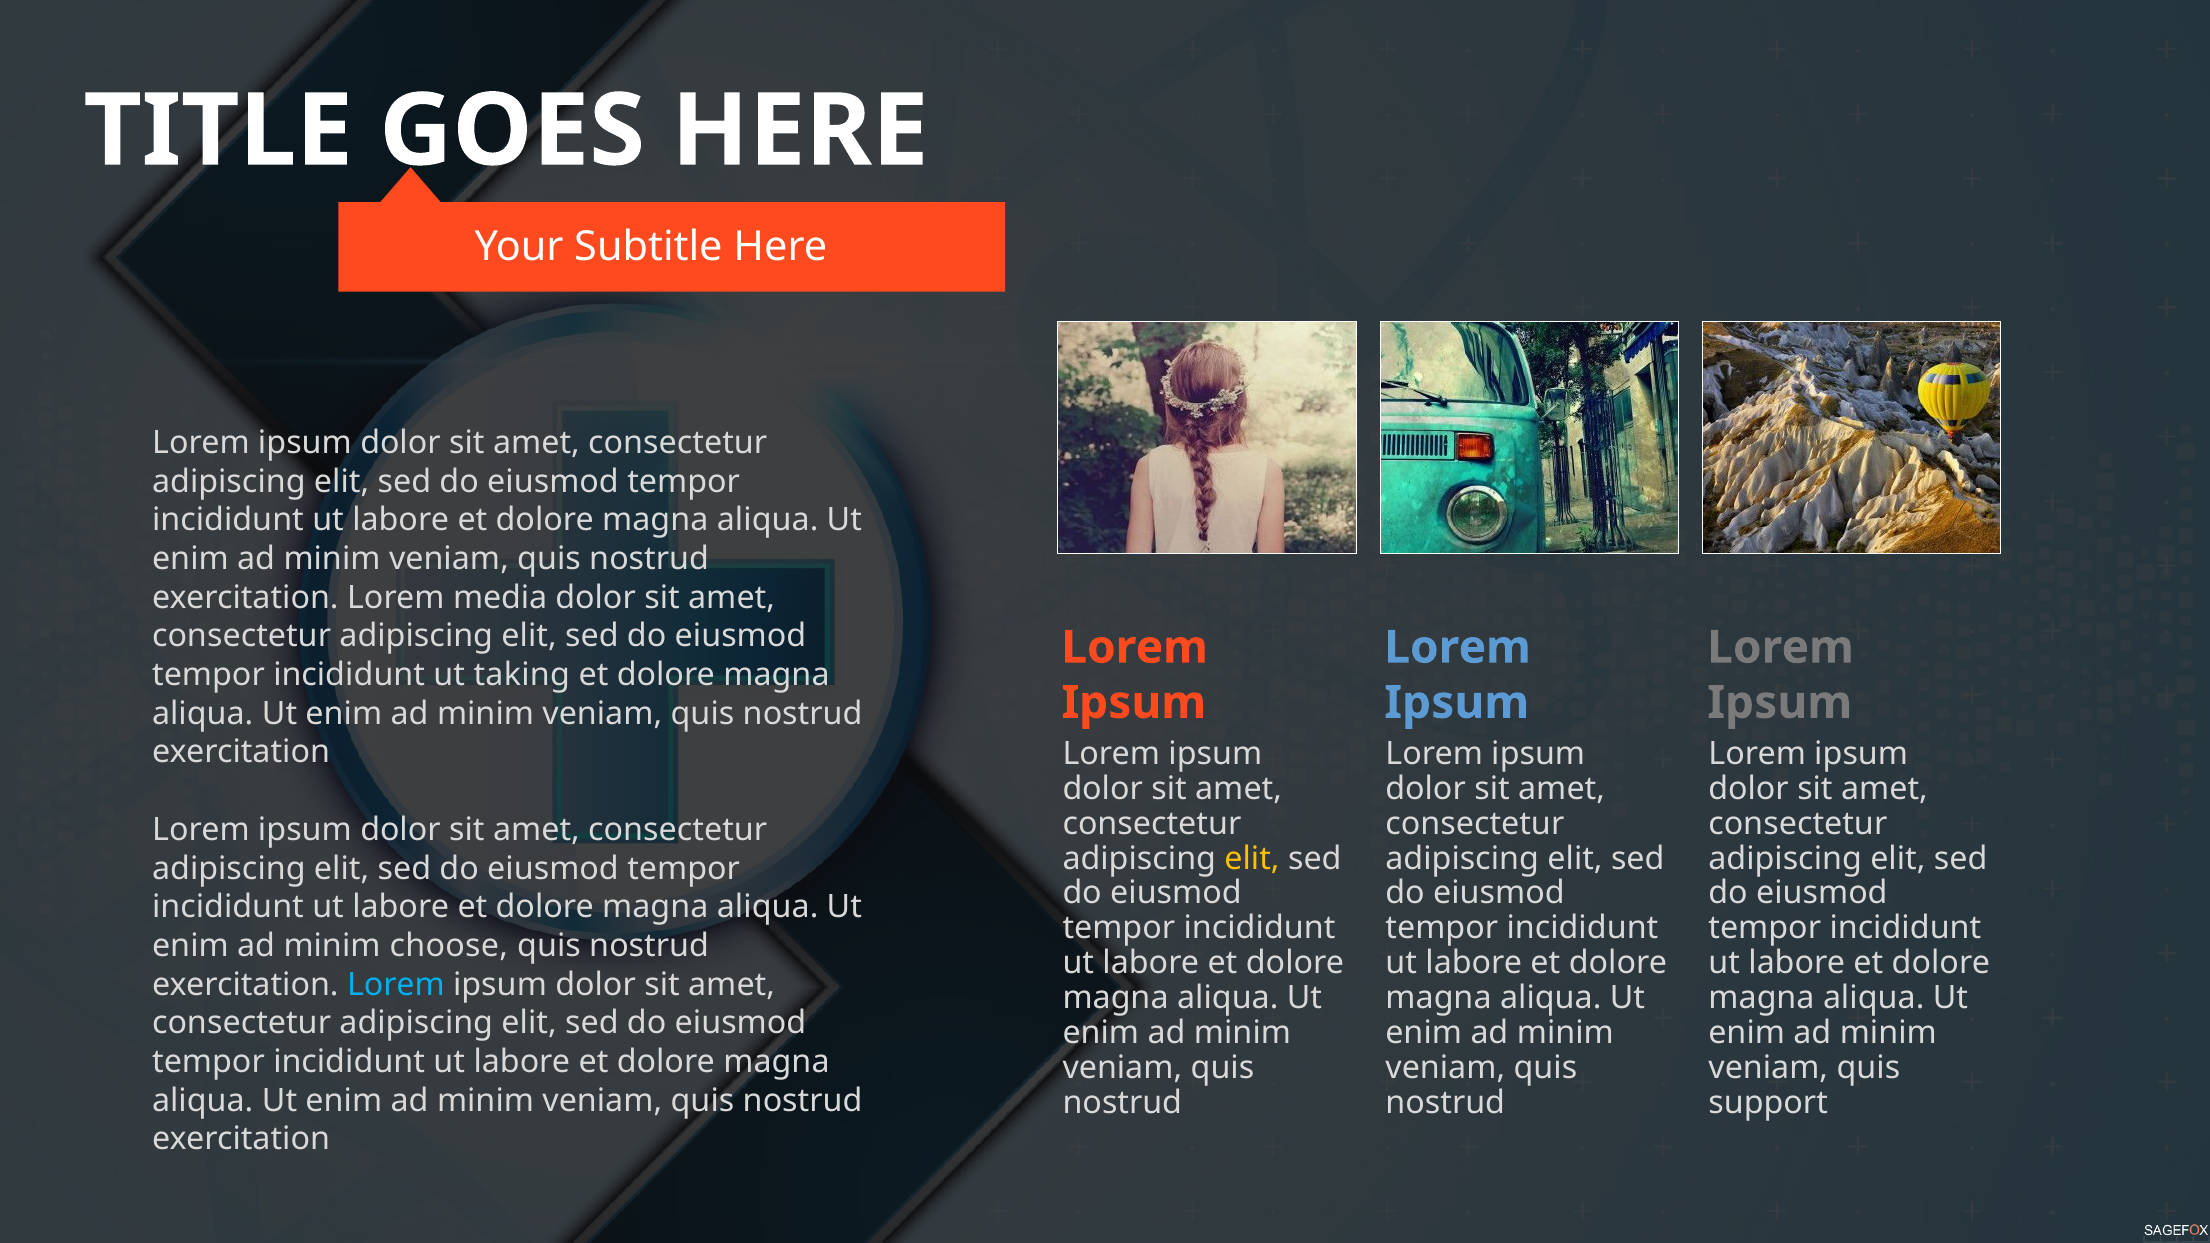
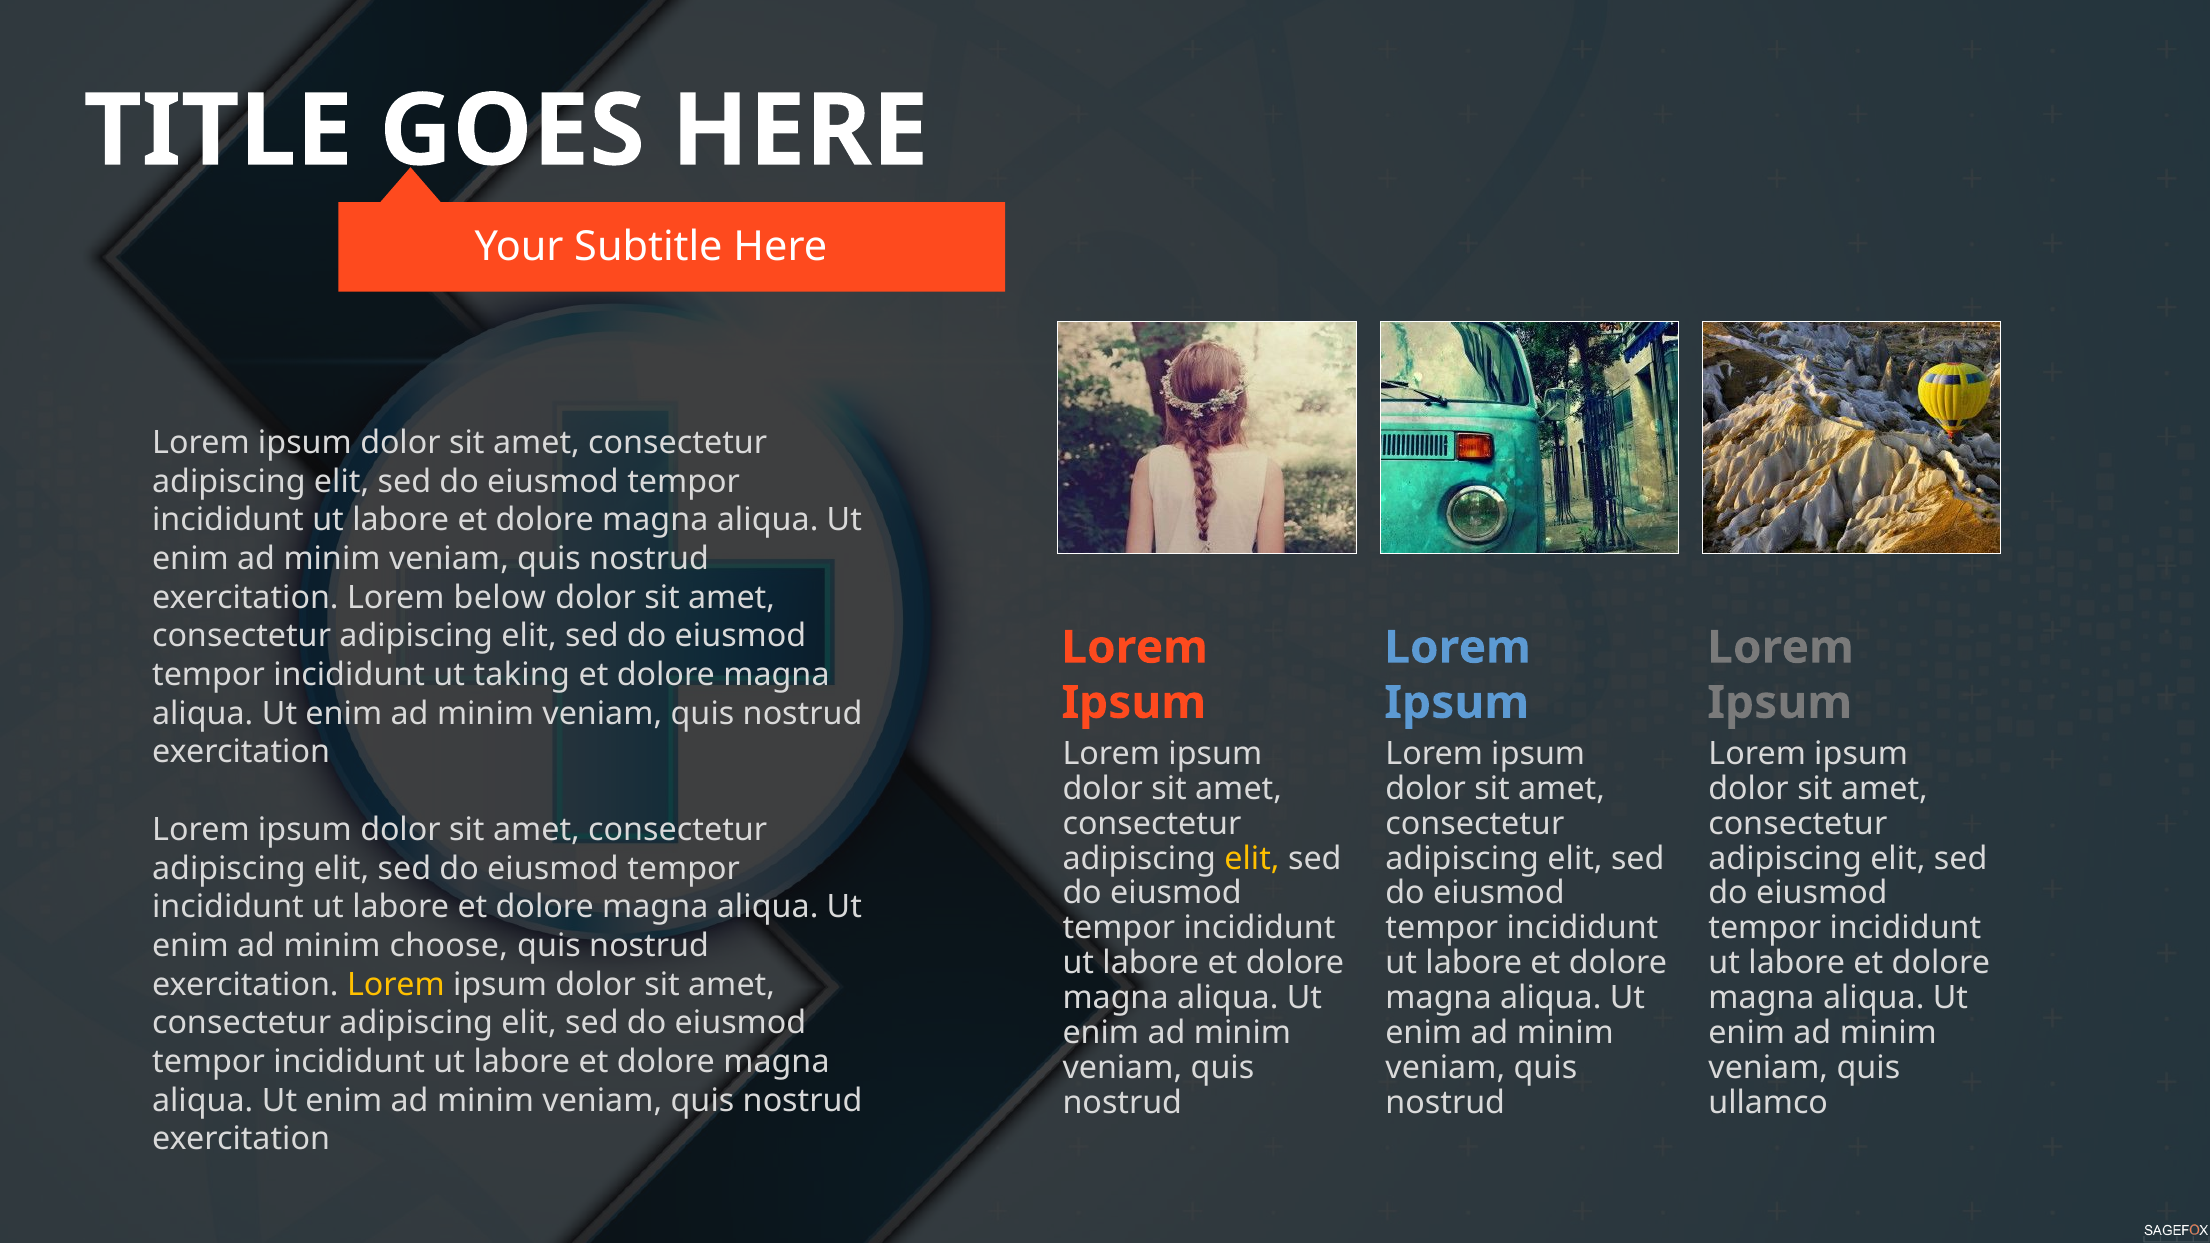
media: media -> below
Lorem at (396, 985) colour: light blue -> yellow
support: support -> ullamco
